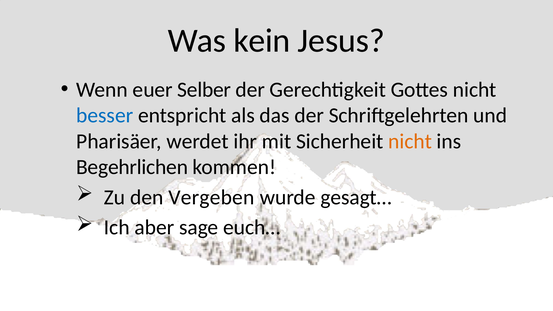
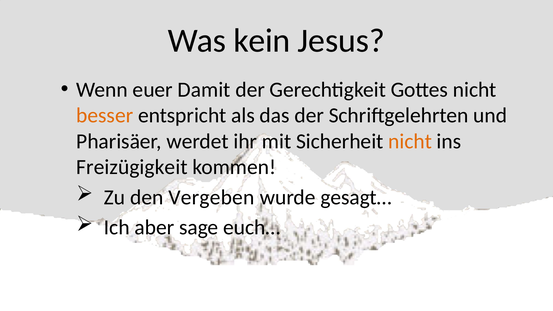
Selber: Selber -> Damit
besser colour: blue -> orange
Begehrlichen: Begehrlichen -> Freizügigkeit
